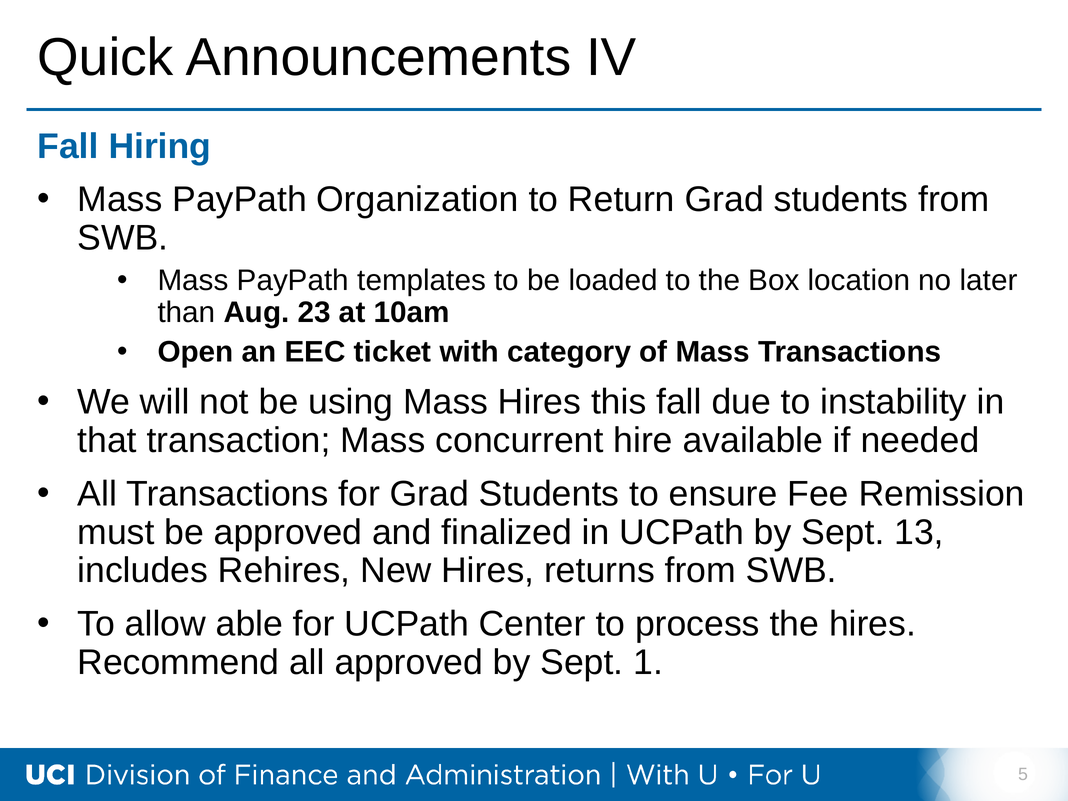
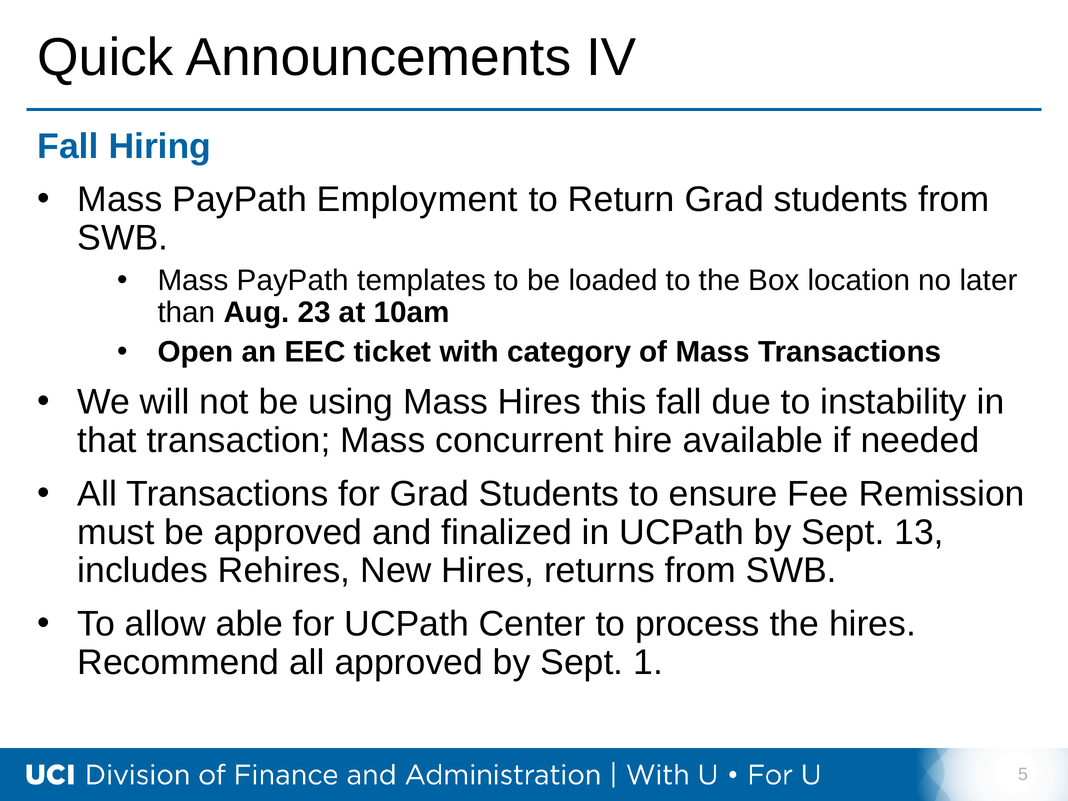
Organization: Organization -> Employment
